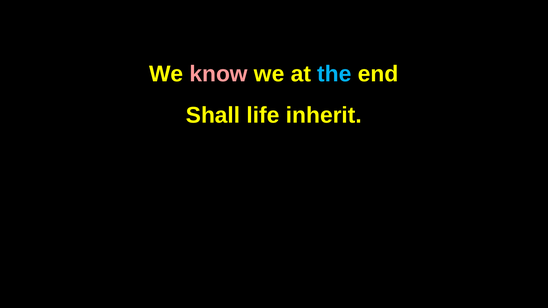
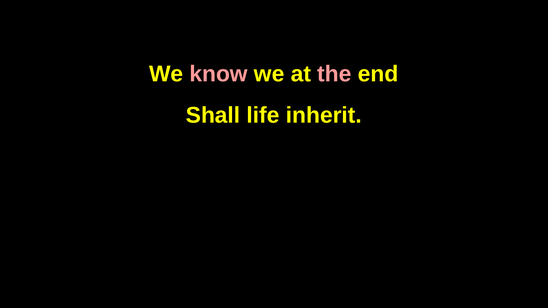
the colour: light blue -> pink
